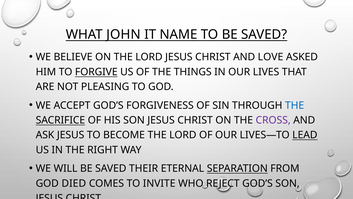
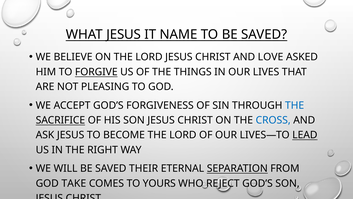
WHAT JOHN: JOHN -> JESUS
CROSS colour: purple -> blue
DIED: DIED -> TAKE
INVITE: INVITE -> YOURS
